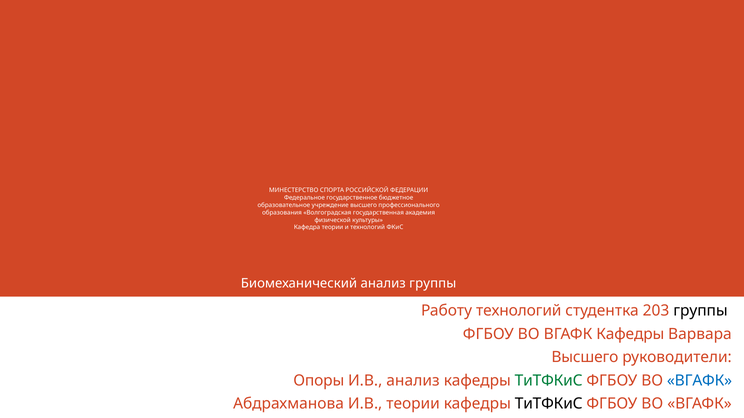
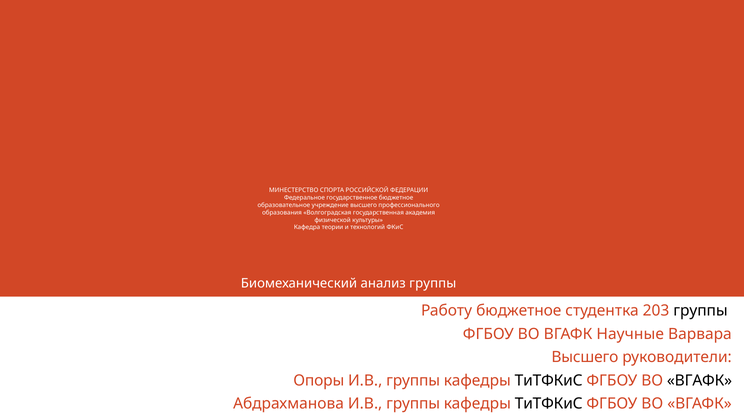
Работу технологий: технологий -> бюджетное
ВГАФК Кафедры: Кафедры -> Научные
анализ at (413, 381): анализ -> группы
ТиТФКиС at (549, 381) colour: green -> black
ВГАФК at (700, 381) colour: blue -> black
Абдрахманова И.В теории: теории -> группы
